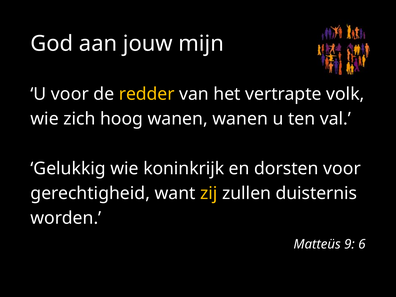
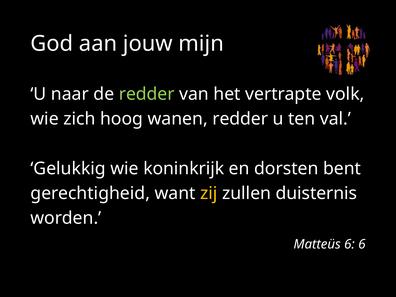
U voor: voor -> naar
redder at (147, 94) colour: yellow -> light green
wanen wanen: wanen -> redder
dorsten voor: voor -> bent
Matteüs 9: 9 -> 6
